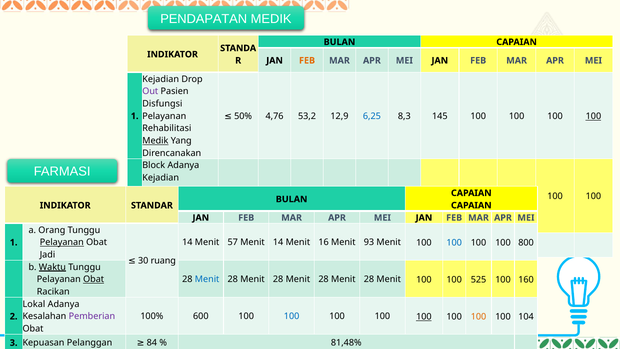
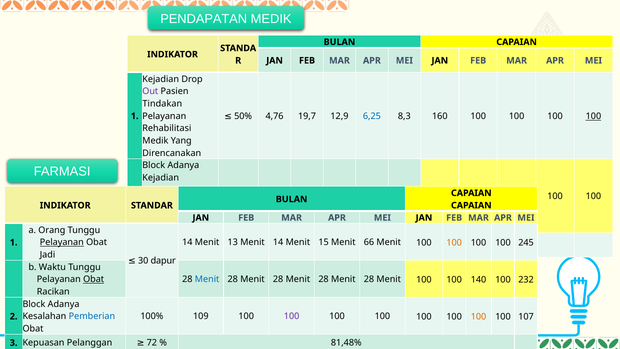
FEB at (307, 61) colour: orange -> black
Disfungsi at (162, 104): Disfungsi -> Tindakan
53,2: 53,2 -> 19,7
145: 145 -> 160
Medik at (155, 141) underline: present -> none
57: 57 -> 13
16: 16 -> 15
93: 93 -> 66
100 at (454, 242) colour: blue -> orange
800: 800 -> 245
ruang: ruang -> dapur
Waktu underline: present -> none
525: 525 -> 140
160: 160 -> 232
Lokal at (34, 304): Lokal -> Block
Pemberian colour: purple -> blue
600: 600 -> 109
100 at (292, 316) colour: blue -> purple
100 at (424, 316) underline: present -> none
104: 104 -> 107
84: 84 -> 72
